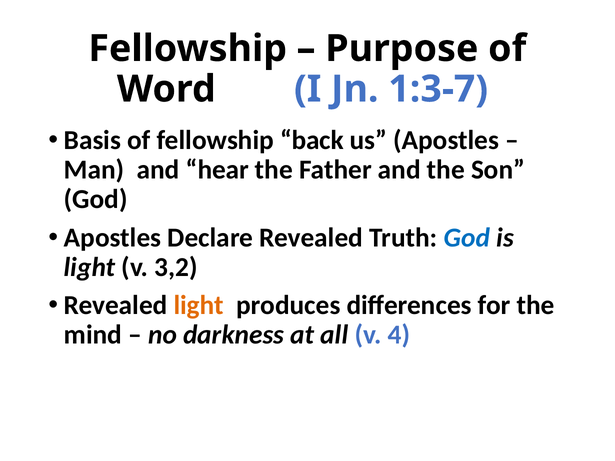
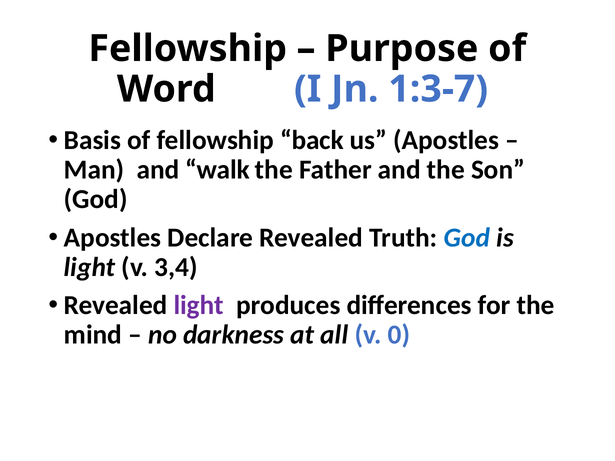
hear: hear -> walk
3,2: 3,2 -> 3,4
light at (199, 305) colour: orange -> purple
4: 4 -> 0
